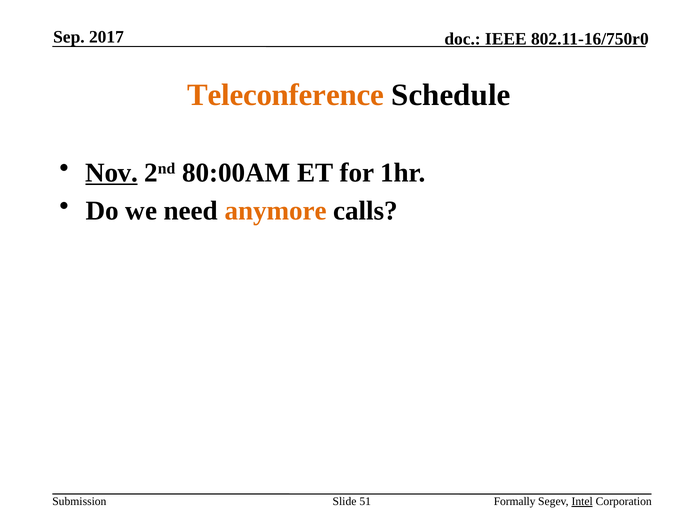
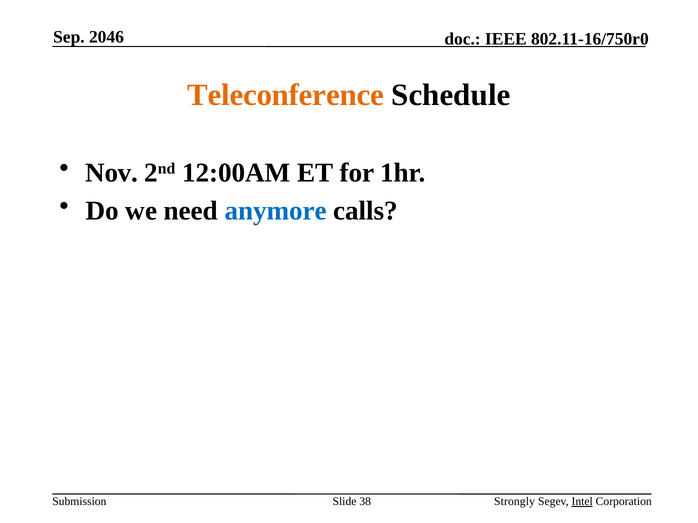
2017: 2017 -> 2046
Nov underline: present -> none
80:00AM: 80:00AM -> 12:00AM
anymore colour: orange -> blue
51: 51 -> 38
Formally: Formally -> Strongly
